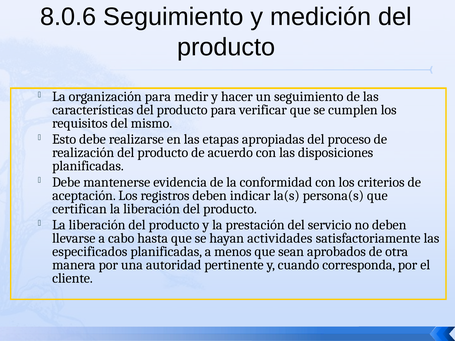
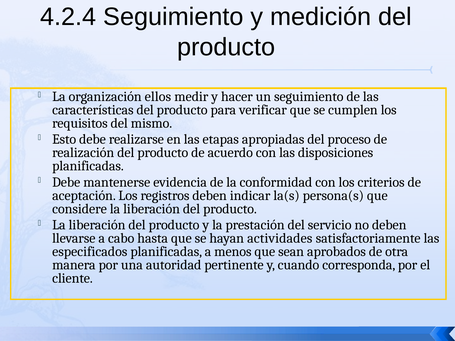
8.0.6: 8.0.6 -> 4.2.4
organización para: para -> ellos
certifican: certifican -> considere
